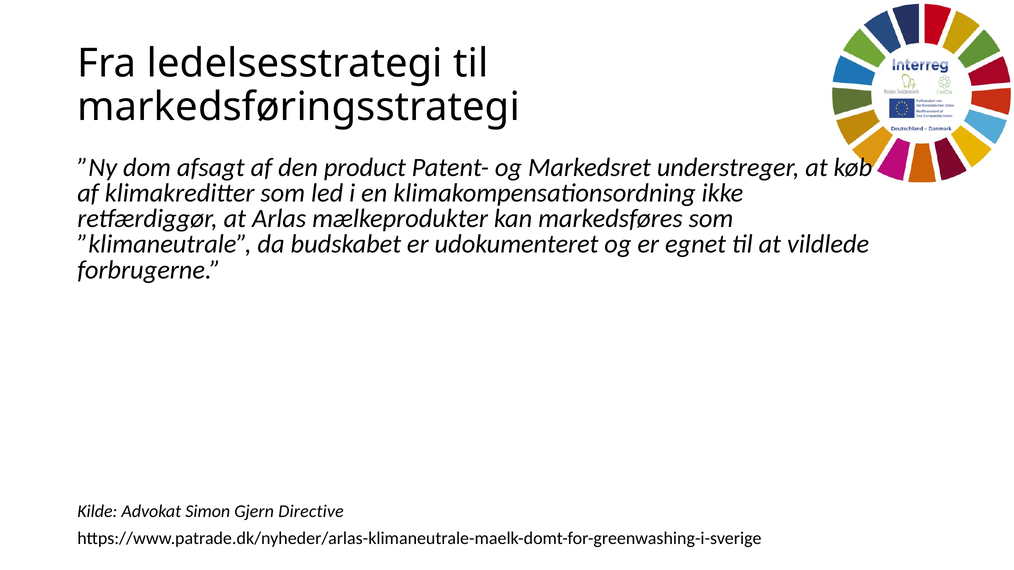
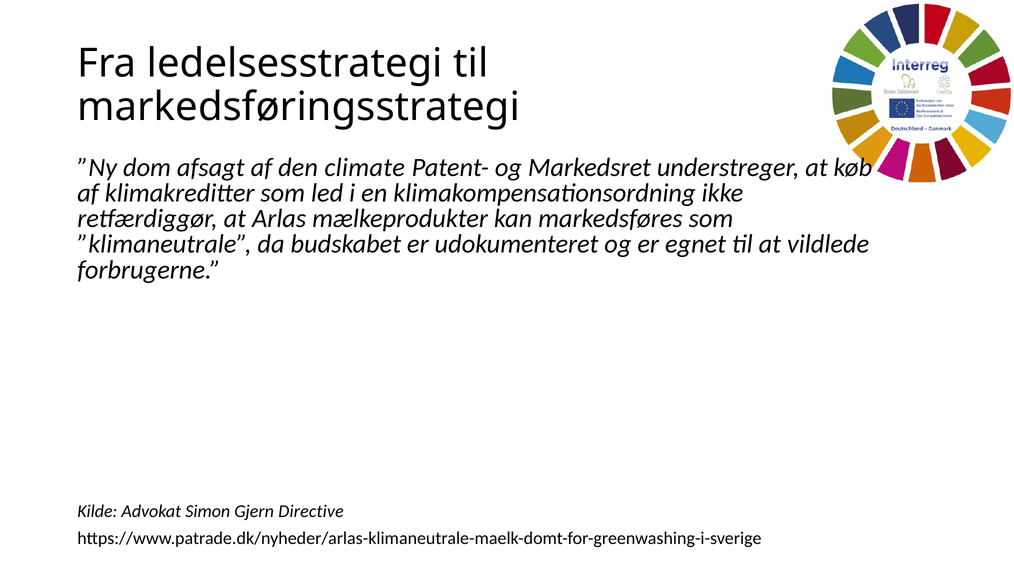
product: product -> climate
